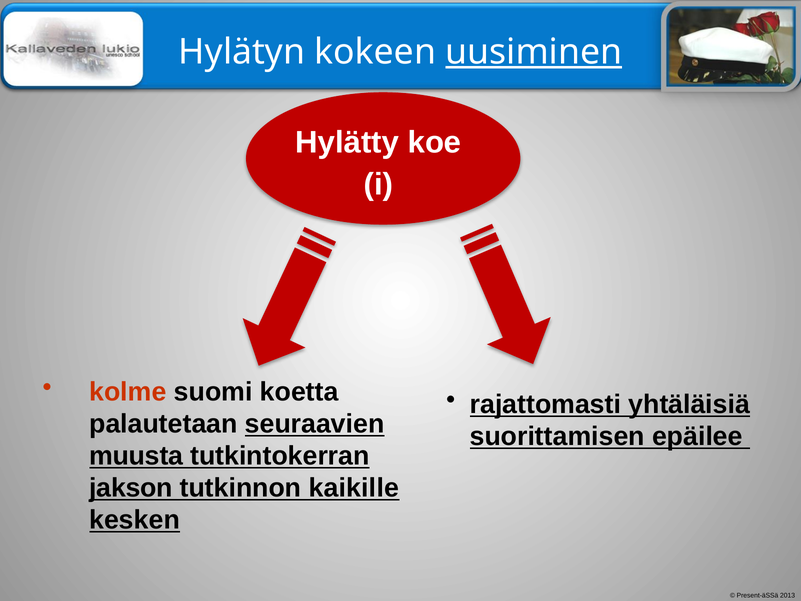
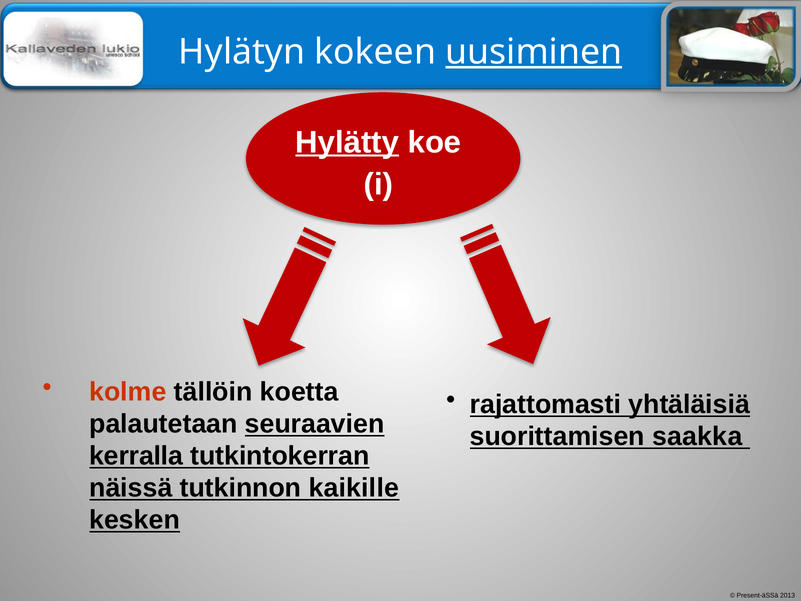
Hylätty underline: none -> present
suomi: suomi -> tällöin
epäilee: epäilee -> saakka
muusta: muusta -> kerralla
jakson: jakson -> näissä
